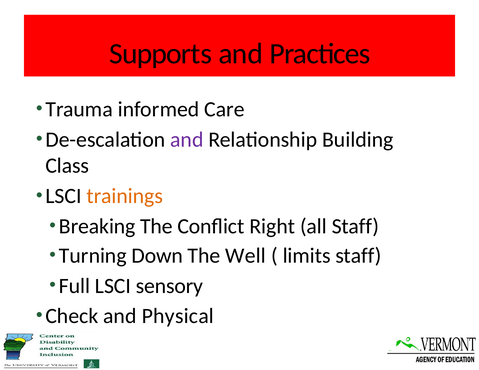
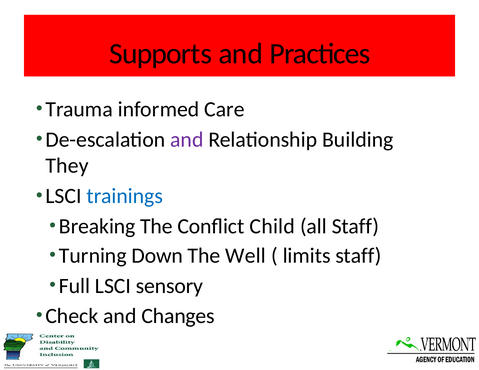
Class: Class -> They
trainings colour: orange -> blue
Right: Right -> Child
Physical: Physical -> Changes
